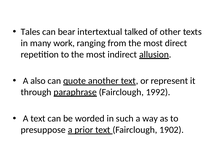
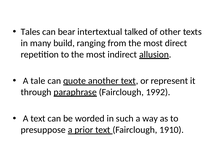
work: work -> build
also: also -> tale
1902: 1902 -> 1910
